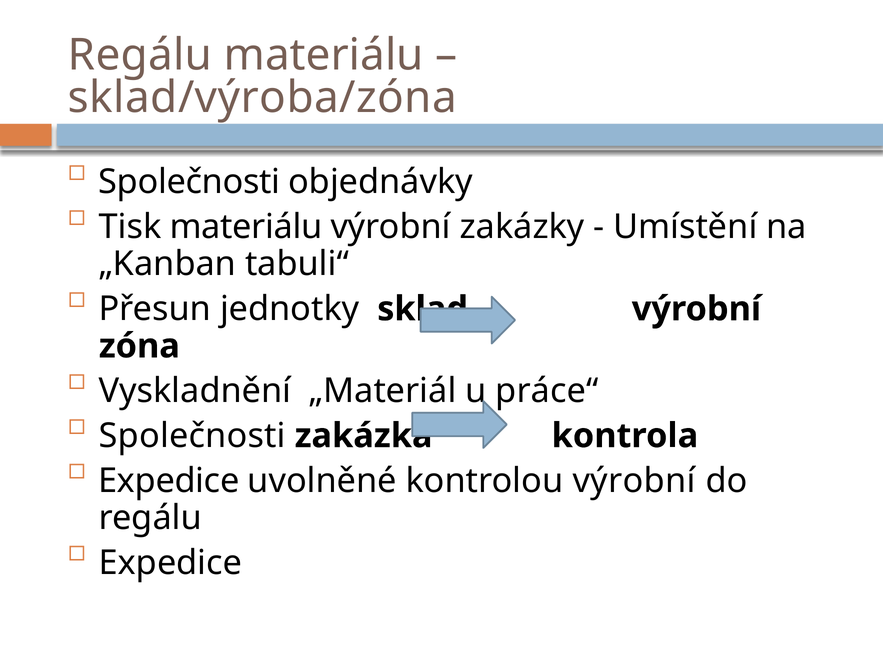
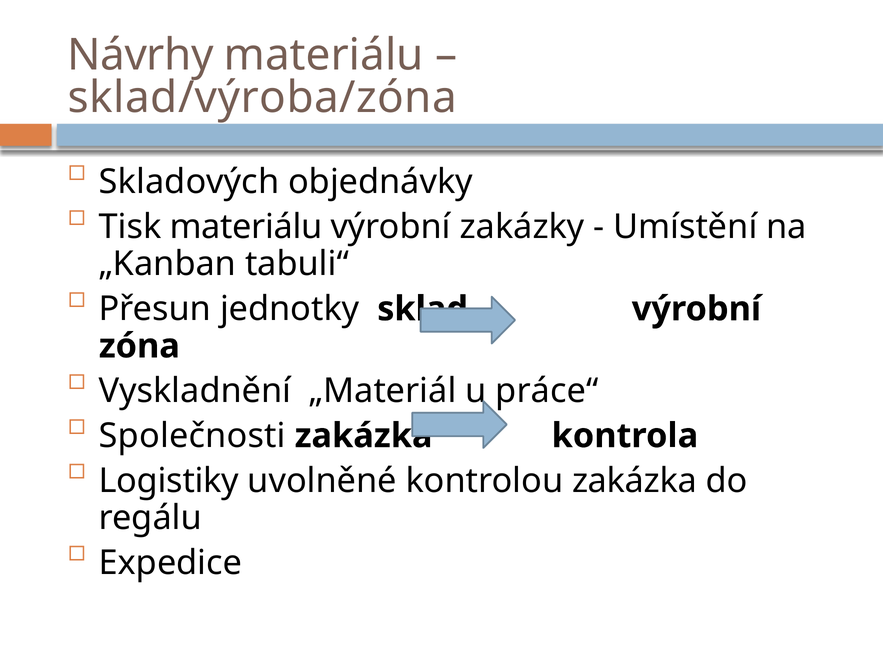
Regálu at (140, 55): Regálu -> Návrhy
Společnosti at (189, 182): Společnosti -> Skladových
Expedice at (169, 480): Expedice -> Logistiky
kontrolou výrobní: výrobní -> zakázka
